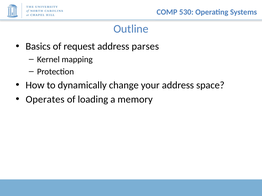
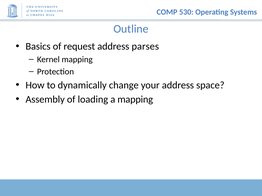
Operates: Operates -> Assembly
a memory: memory -> mapping
